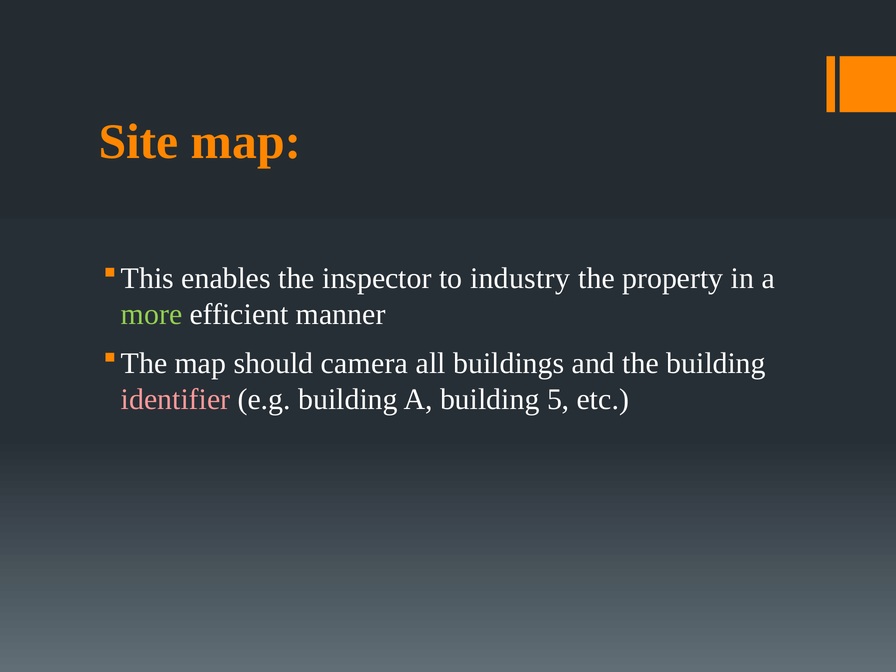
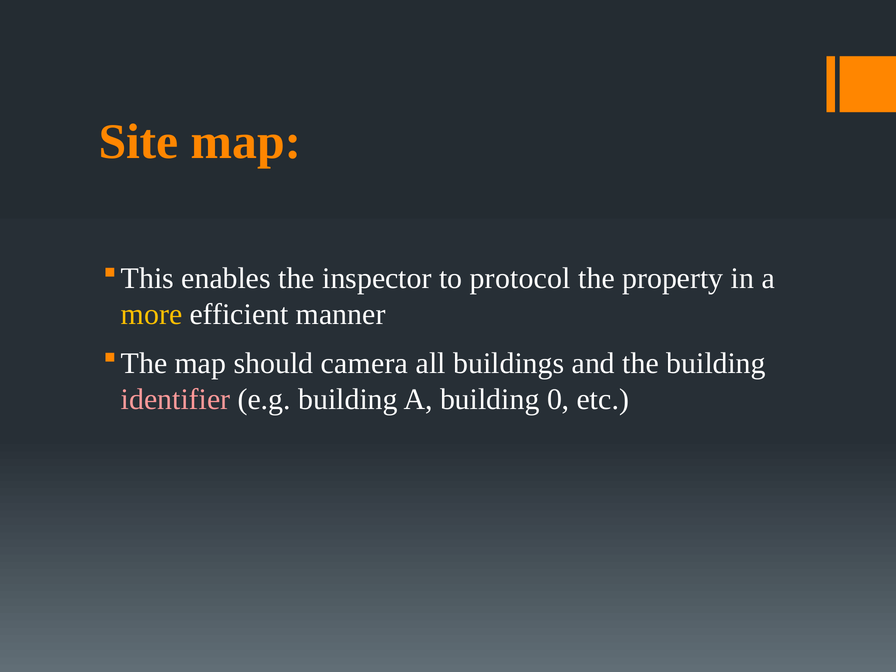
industry: industry -> protocol
more colour: light green -> yellow
5: 5 -> 0
